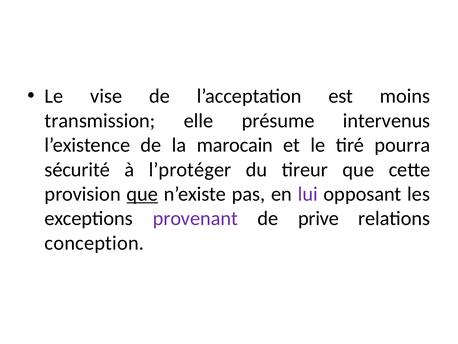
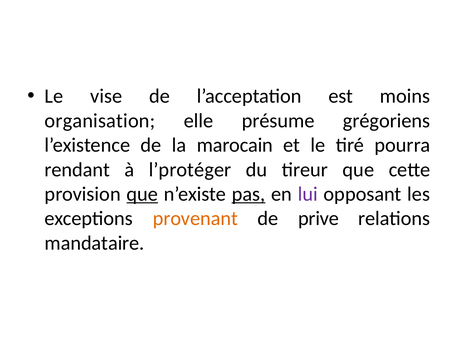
transmission: transmission -> organisation
intervenus: intervenus -> grégoriens
sécurité: sécurité -> rendant
pas underline: none -> present
provenant colour: purple -> orange
conception: conception -> mandataire
